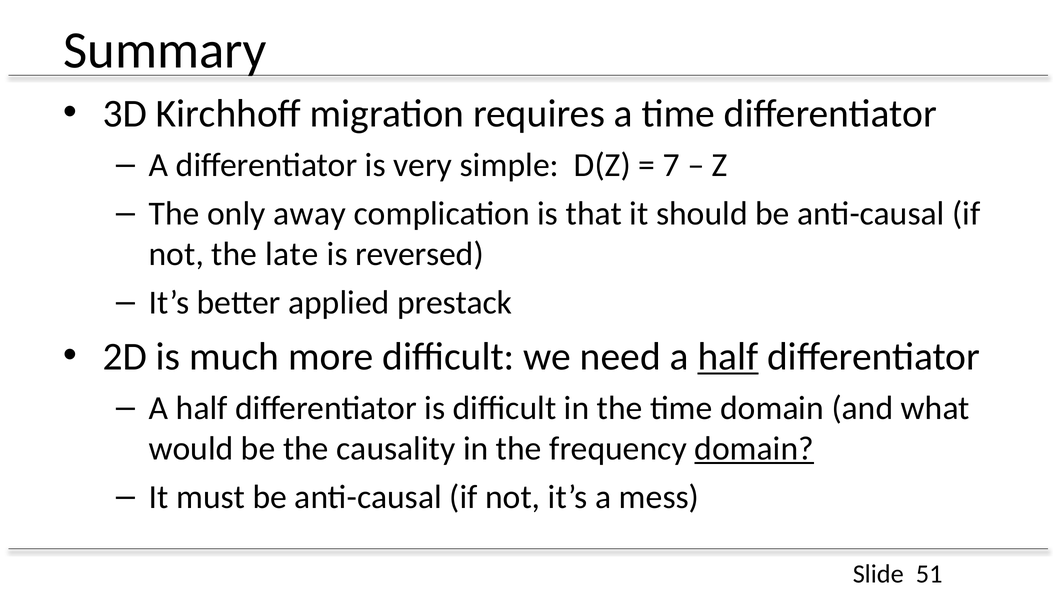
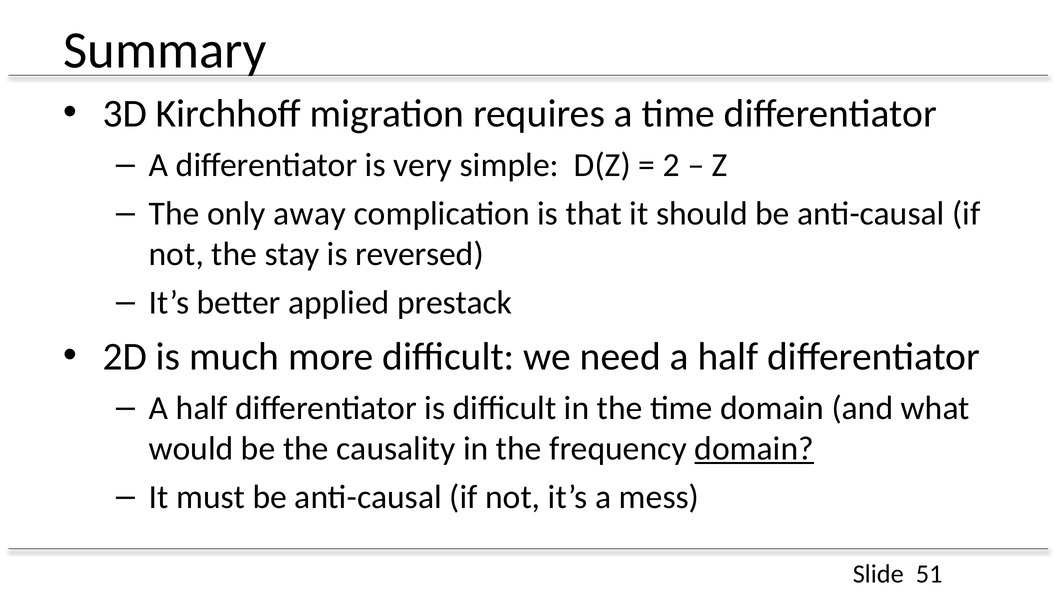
7: 7 -> 2
late: late -> stay
half at (728, 356) underline: present -> none
